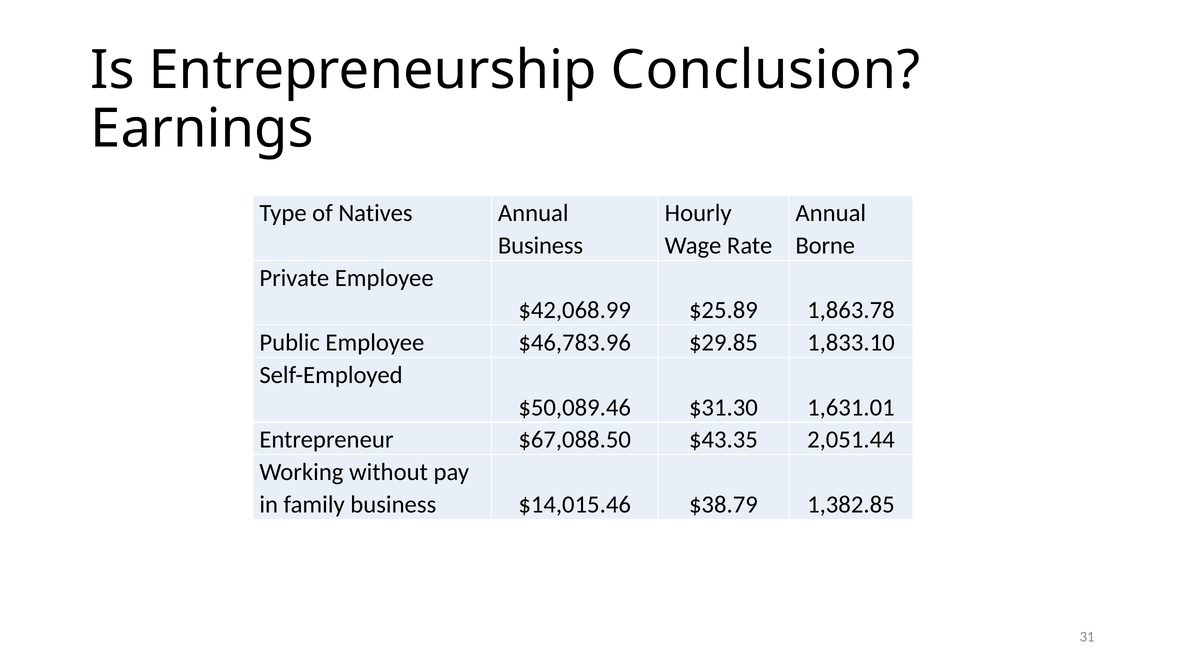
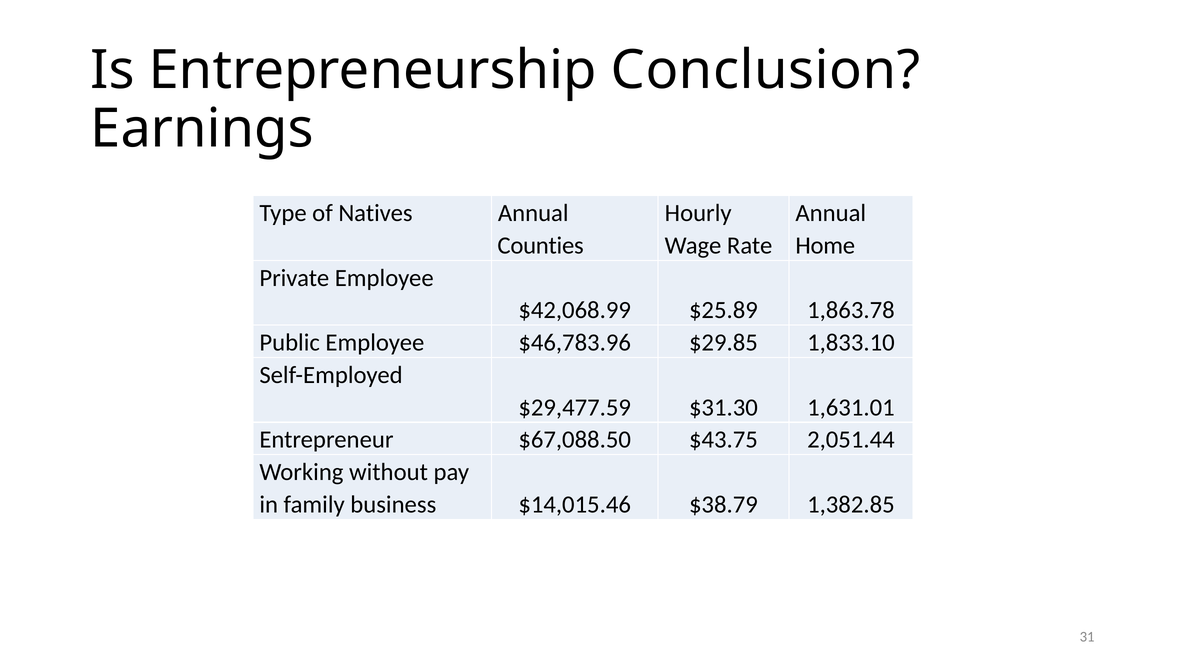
Business at (541, 245): Business -> Counties
Borne: Borne -> Home
$50,089.46: $50,089.46 -> $29,477.59
$43.35: $43.35 -> $43.75
